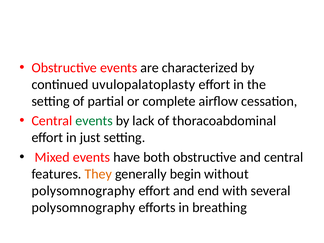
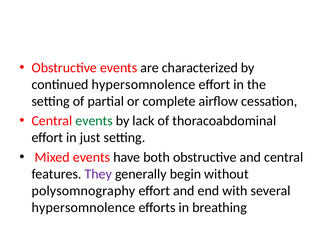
continued uvulopalatoplasty: uvulopalatoplasty -> hypersomnolence
They colour: orange -> purple
polysomnography at (83, 207): polysomnography -> hypersomnolence
